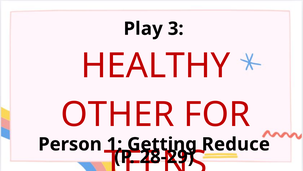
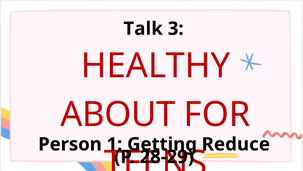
Play: Play -> Talk
OTHER: OTHER -> ABOUT
